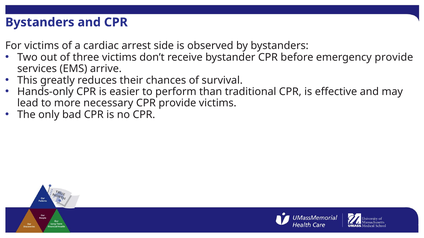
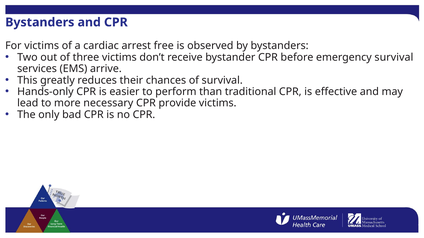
side: side -> free
emergency provide: provide -> survival
